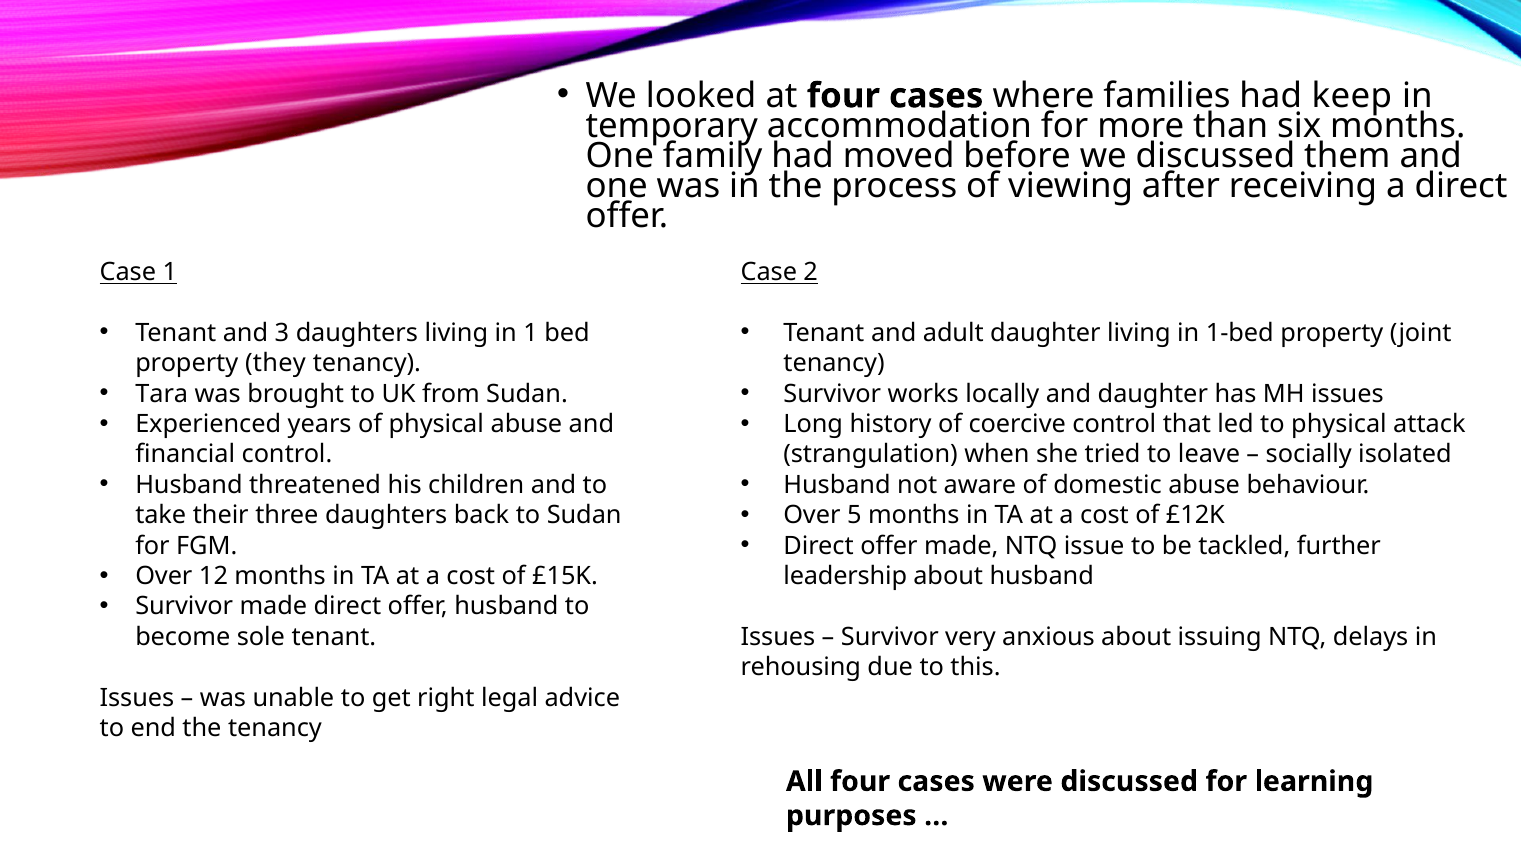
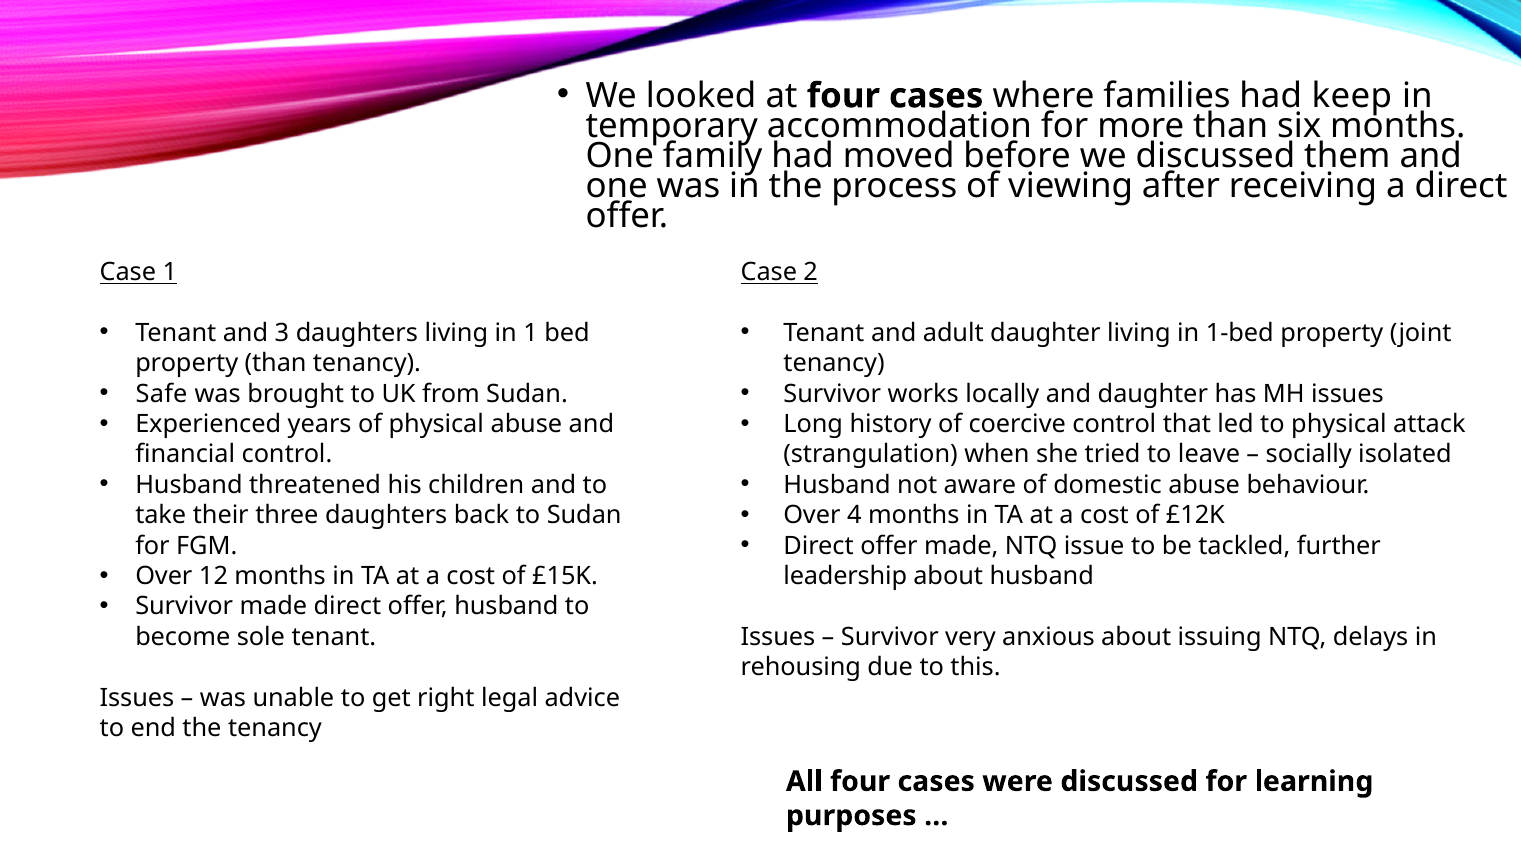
property they: they -> than
Tara: Tara -> Safe
5: 5 -> 4
